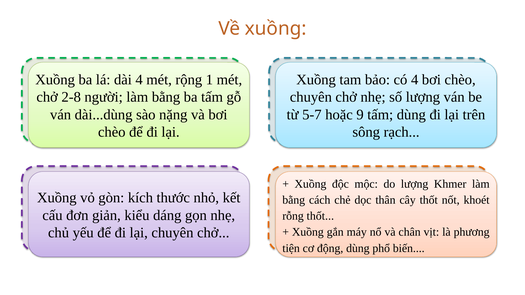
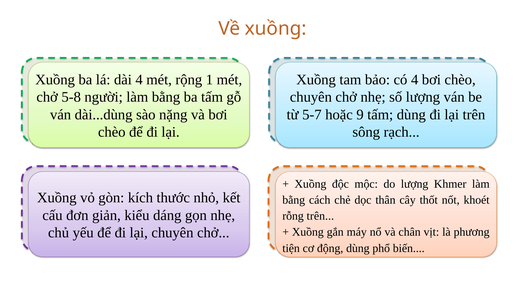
2-8: 2-8 -> 5-8
rỗng thốt: thốt -> trên
